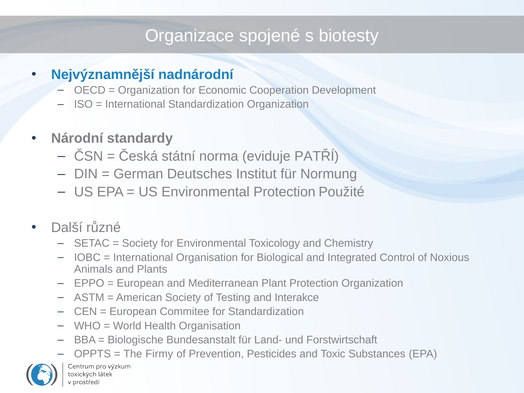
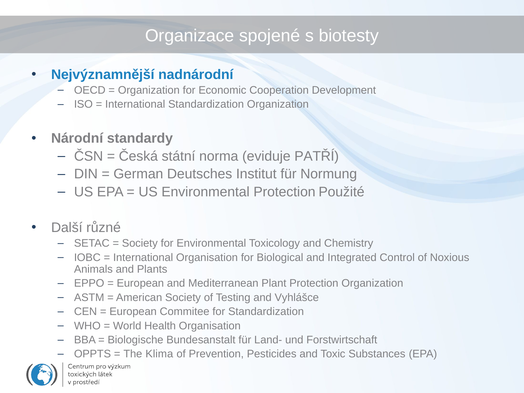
Interakce: Interakce -> Vyhlášce
Firmy: Firmy -> Klima
